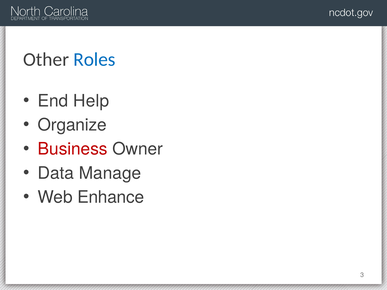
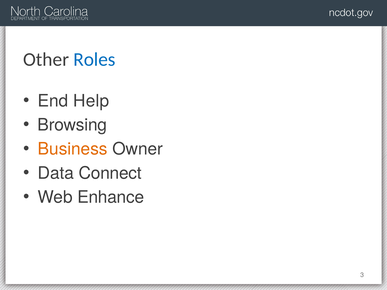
Organize: Organize -> Browsing
Business colour: red -> orange
Manage: Manage -> Connect
